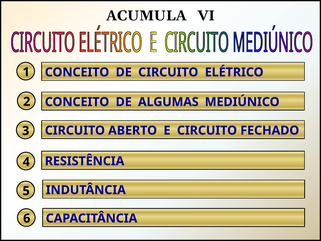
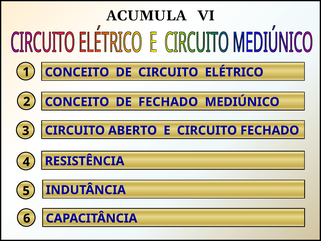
DE ALGUMAS: ALGUMAS -> FECHADO
